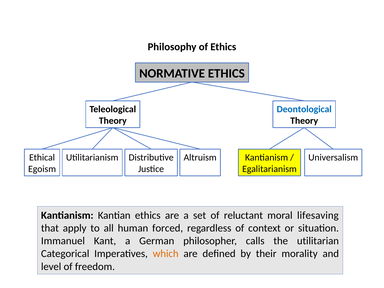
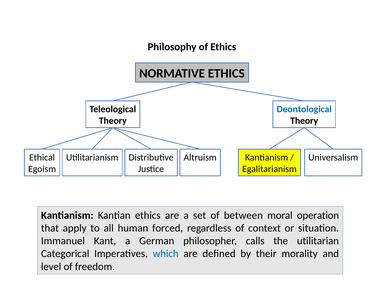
reluctant: reluctant -> between
lifesaving: lifesaving -> operation
which colour: orange -> blue
